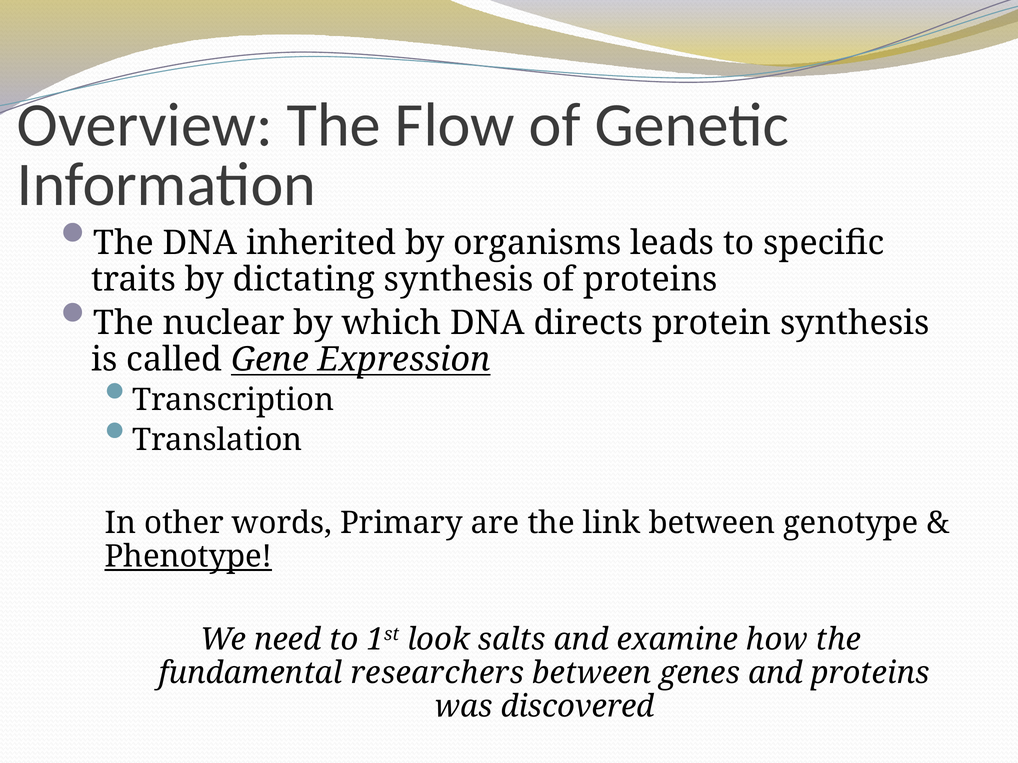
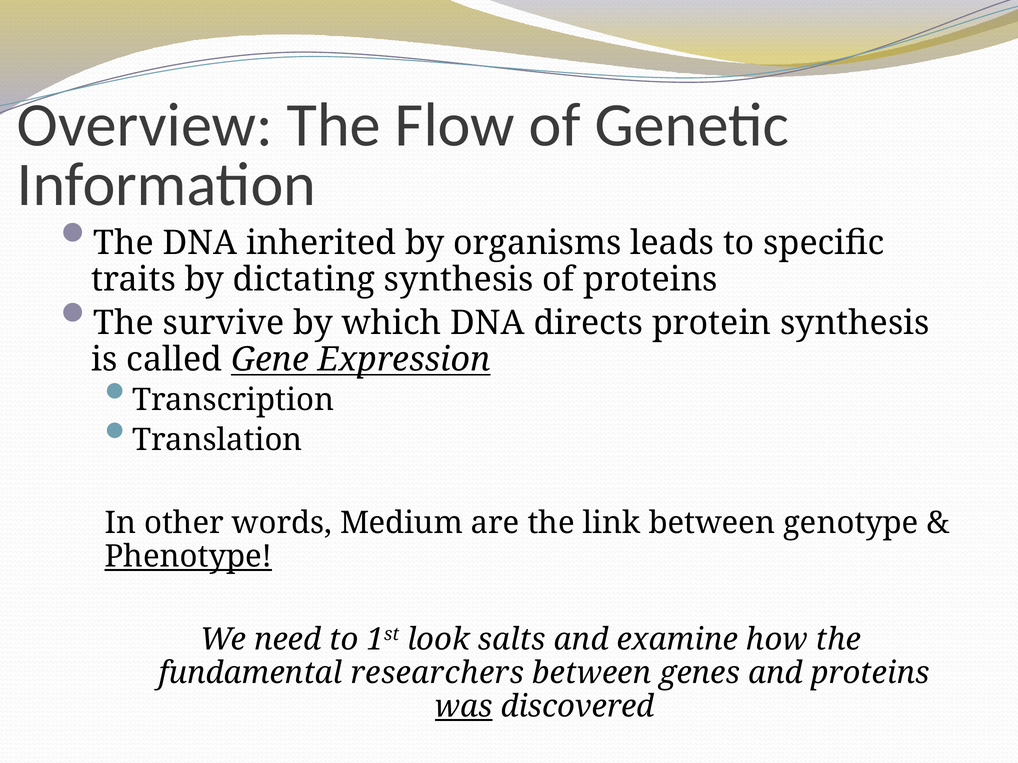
nuclear: nuclear -> survive
Primary: Primary -> Medium
was underline: none -> present
